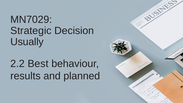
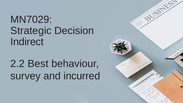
Usually: Usually -> Indirect
results: results -> survey
planned: planned -> incurred
